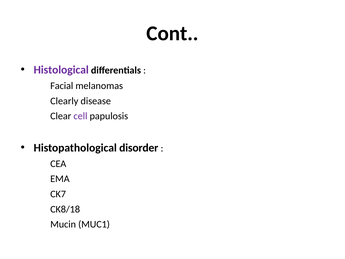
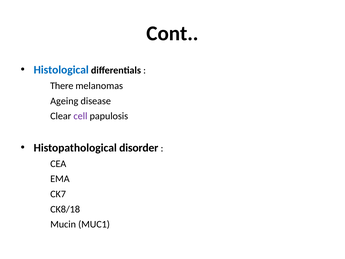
Histological colour: purple -> blue
Facial: Facial -> There
Clearly: Clearly -> Ageing
